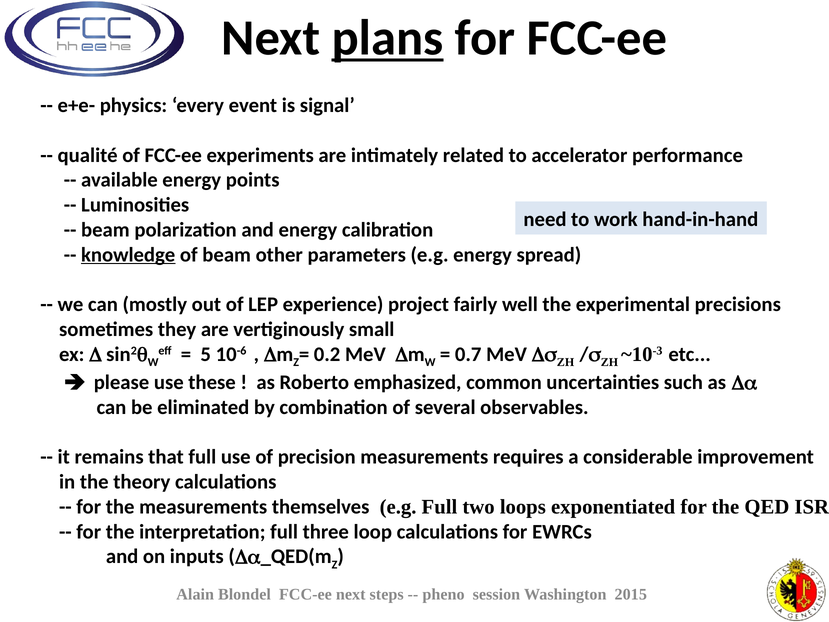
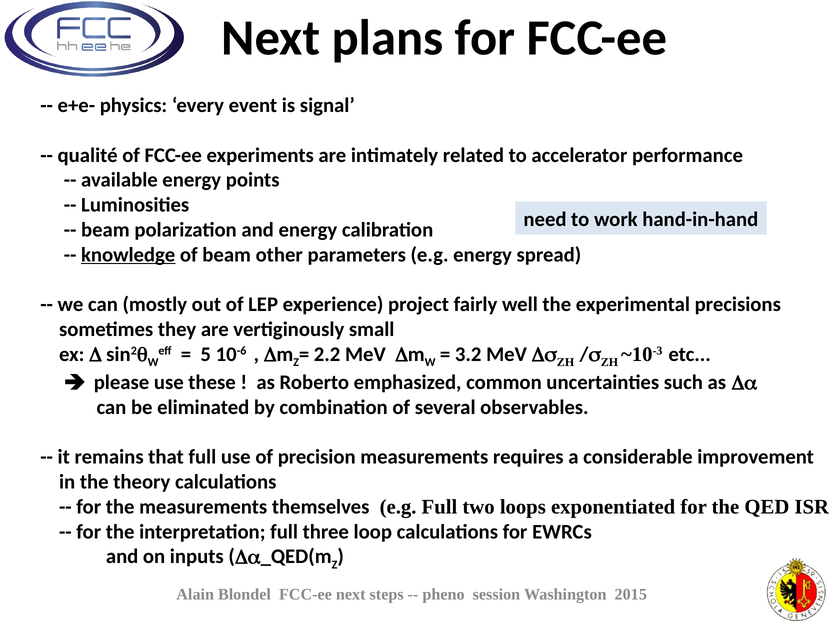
plans underline: present -> none
0.2: 0.2 -> 2.2
0.7: 0.7 -> 3.2
